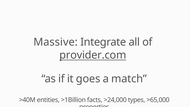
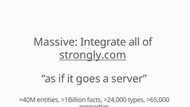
provider.com: provider.com -> strongly.com
match: match -> server
